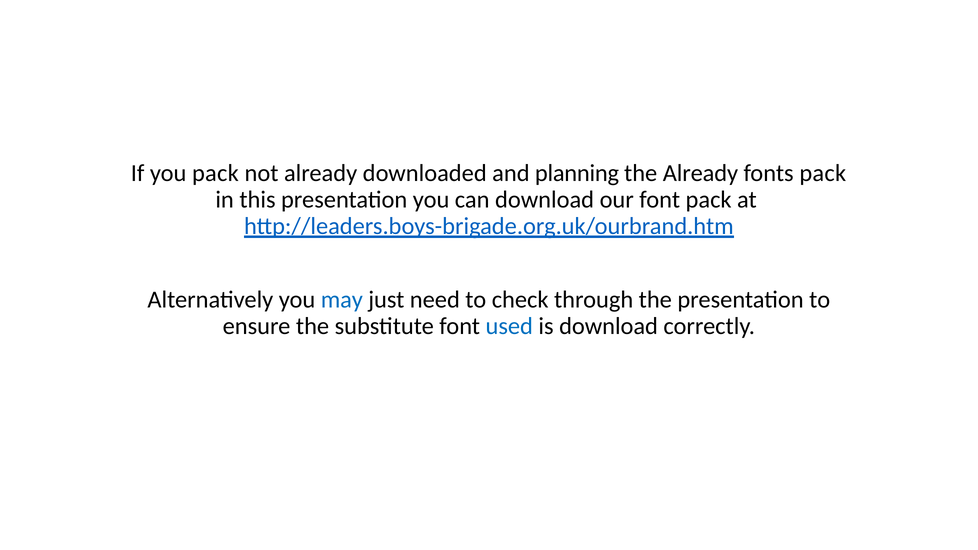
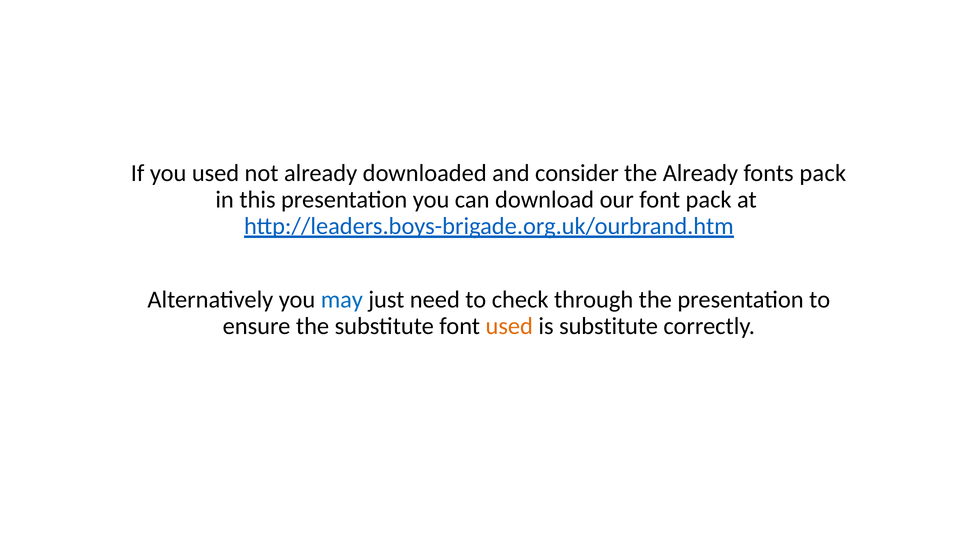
you pack: pack -> used
planning: planning -> consider
used at (509, 326) colour: blue -> orange
is download: download -> substitute
